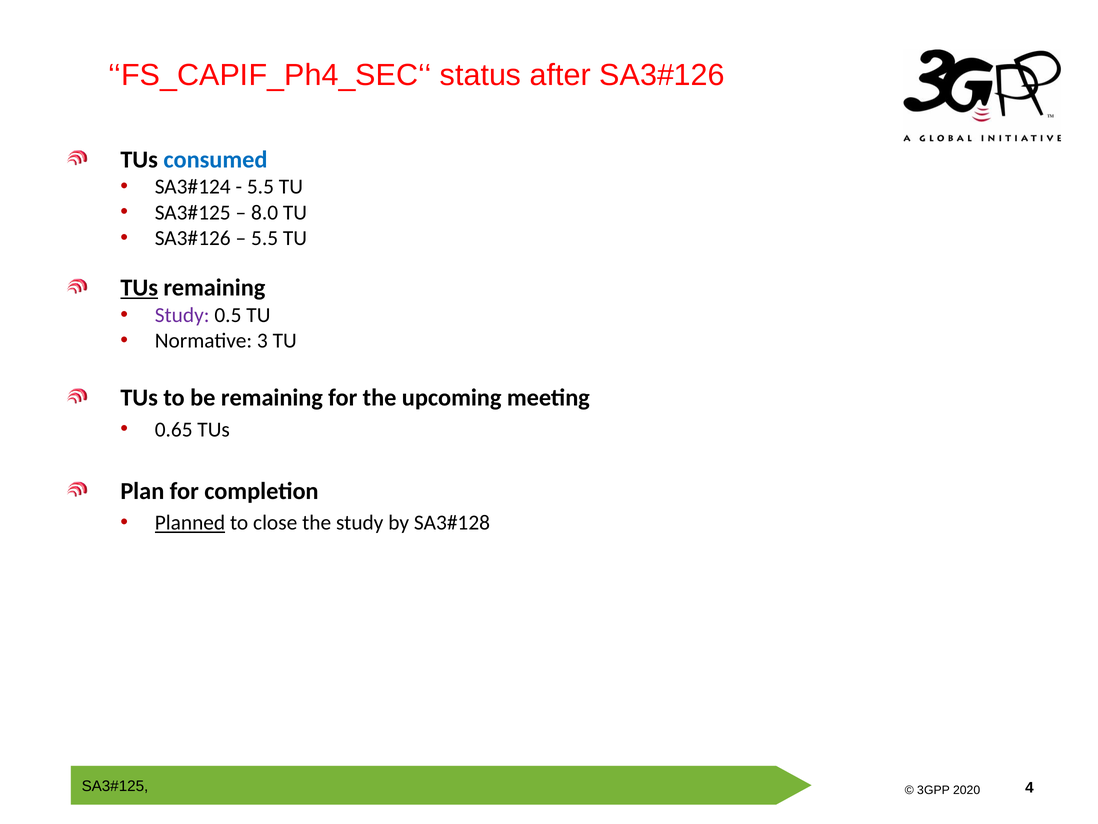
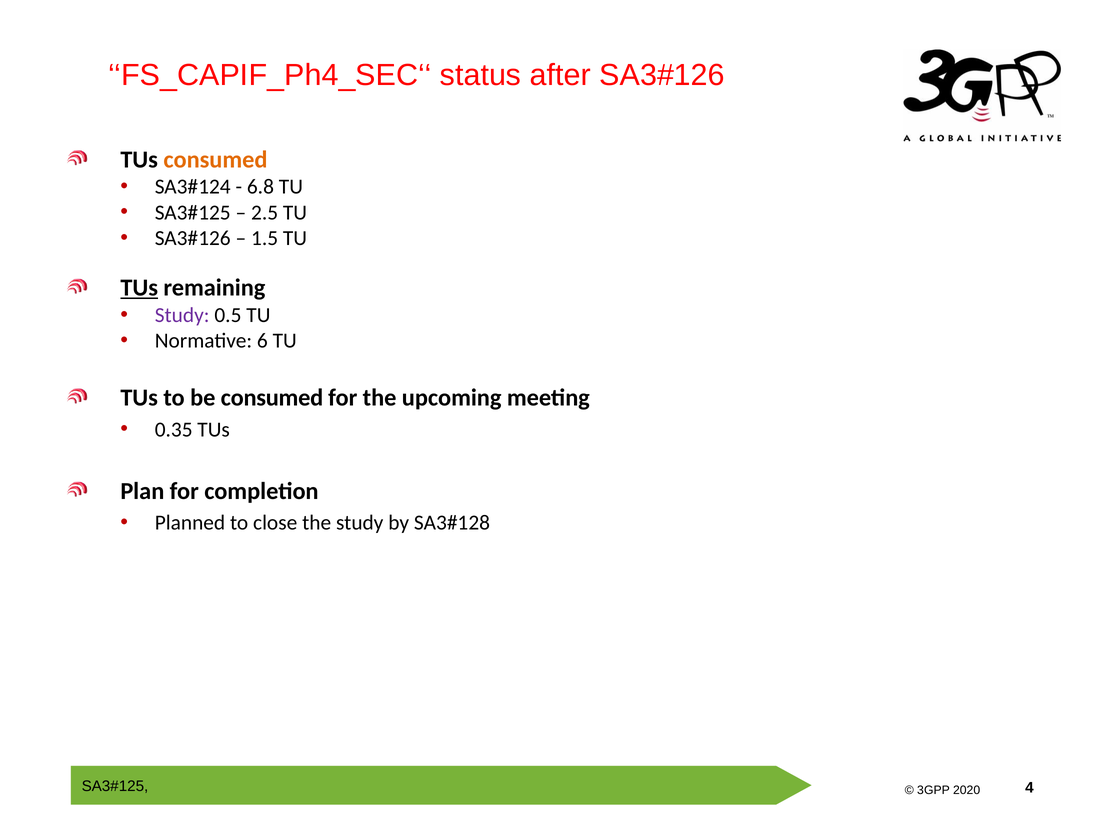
consumed at (215, 160) colour: blue -> orange
5.5 at (260, 187): 5.5 -> 6.8
8.0: 8.0 -> 2.5
5.5 at (265, 238): 5.5 -> 1.5
3: 3 -> 6
be remaining: remaining -> consumed
0.65: 0.65 -> 0.35
Planned underline: present -> none
